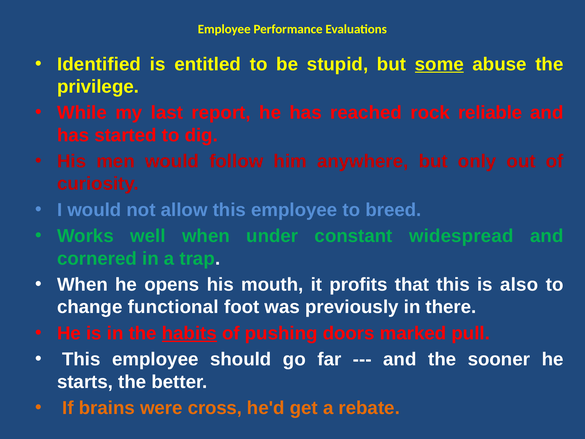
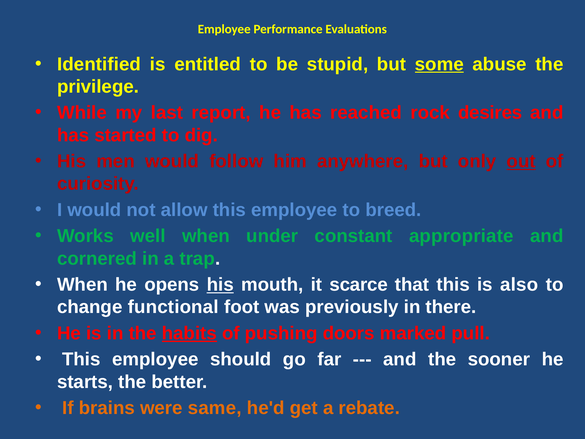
reliable: reliable -> desires
out underline: none -> present
widespread: widespread -> appropriate
his at (220, 285) underline: none -> present
profits: profits -> scarce
cross: cross -> same
